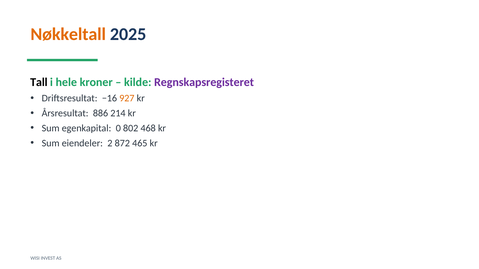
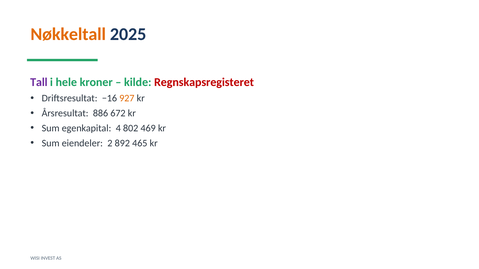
Tall colour: black -> purple
Regnskapsregisteret colour: purple -> red
214: 214 -> 672
0: 0 -> 4
468: 468 -> 469
872: 872 -> 892
